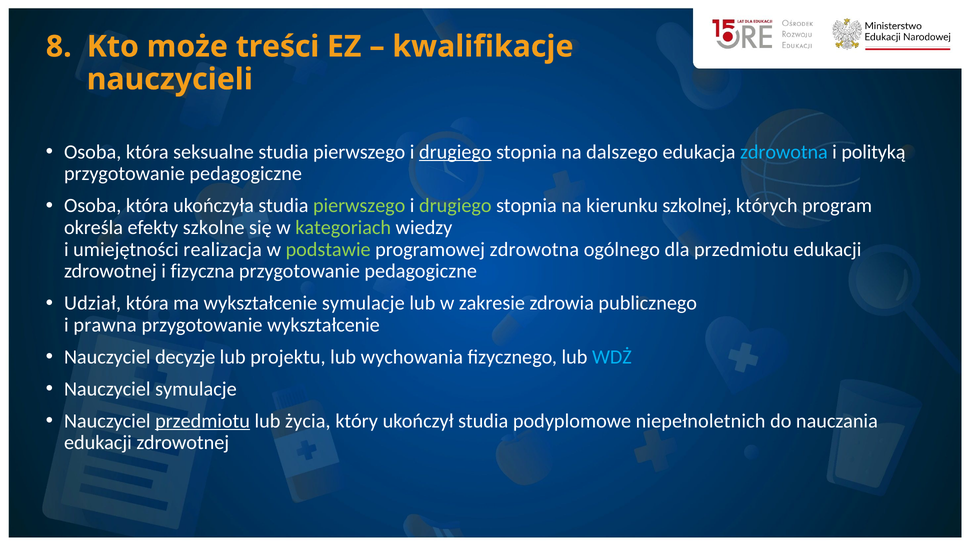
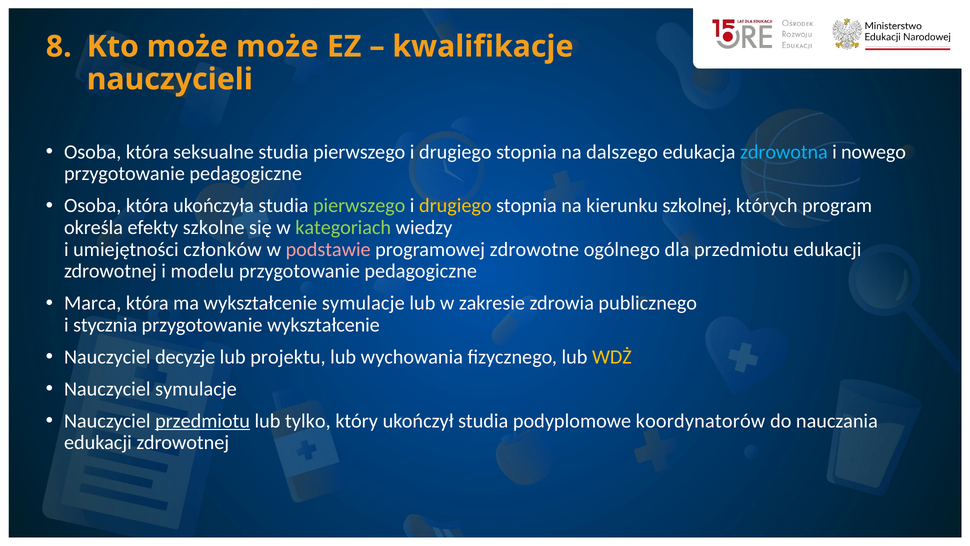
może treści: treści -> może
drugiego at (455, 152) underline: present -> none
polityką: polityką -> nowego
drugiego at (455, 206) colour: light green -> yellow
realizacja: realizacja -> członków
podstawie colour: light green -> pink
programowej zdrowotna: zdrowotna -> zdrowotne
fizyczna: fizyczna -> modelu
Udział: Udział -> Marca
prawna: prawna -> stycznia
WDŻ colour: light blue -> yellow
życia: życia -> tylko
niepełnoletnich: niepełnoletnich -> koordynatorów
